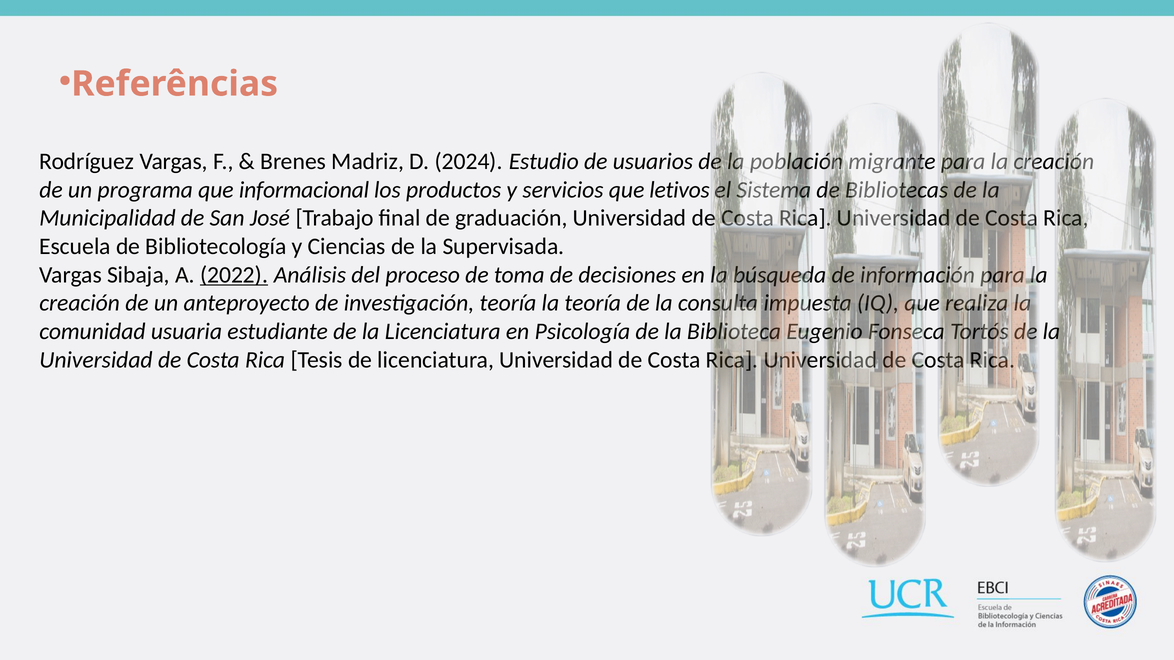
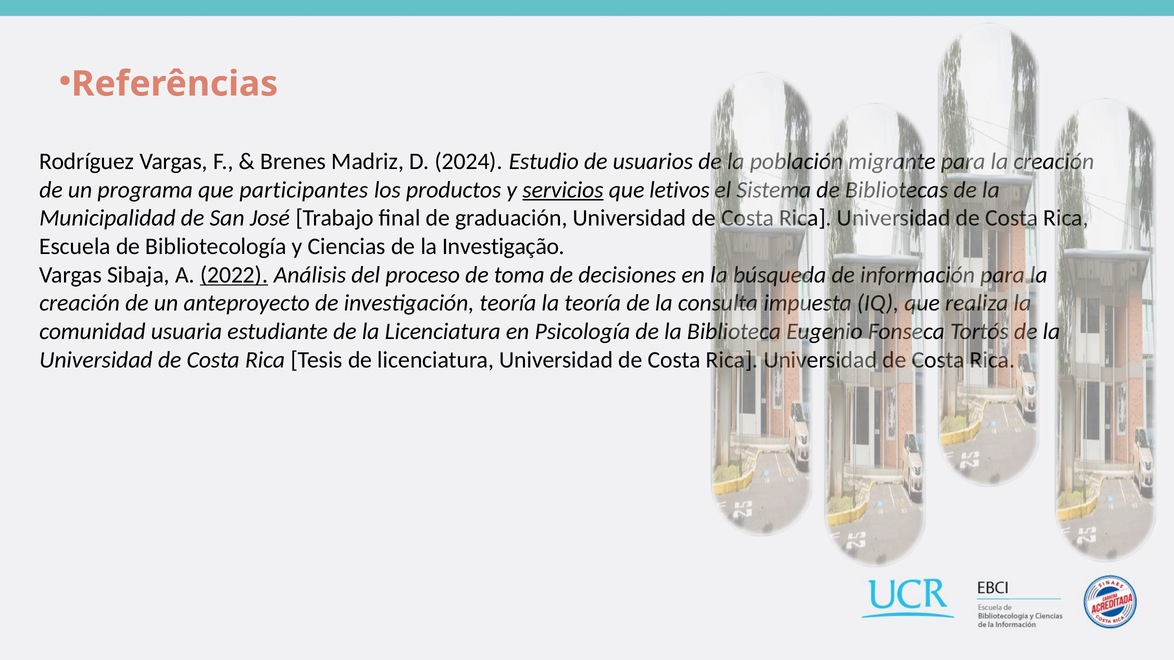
informacional: informacional -> participantes
servicios underline: none -> present
Supervisada: Supervisada -> Investigação
